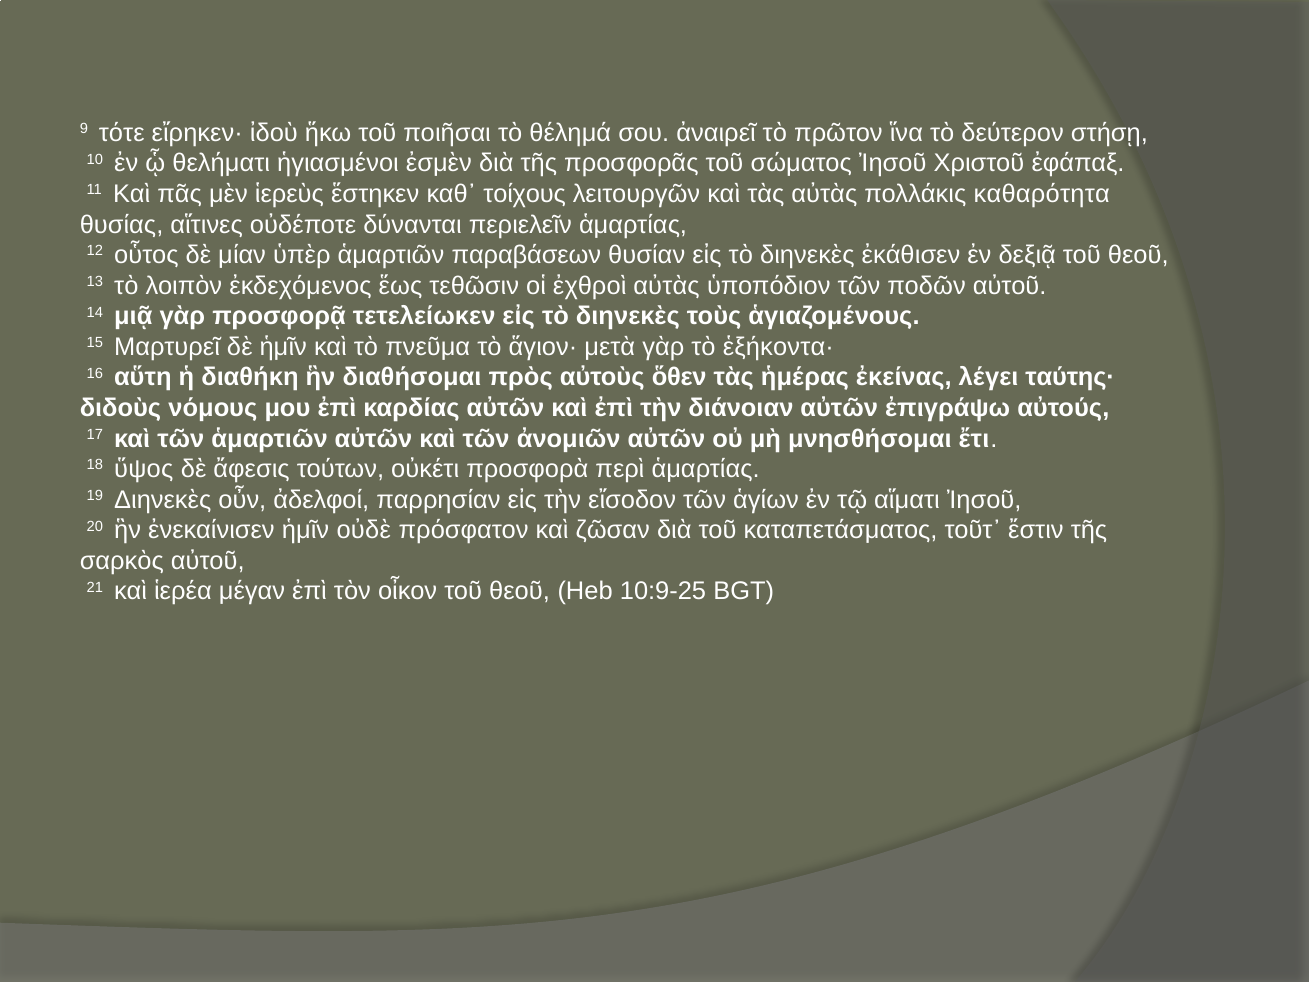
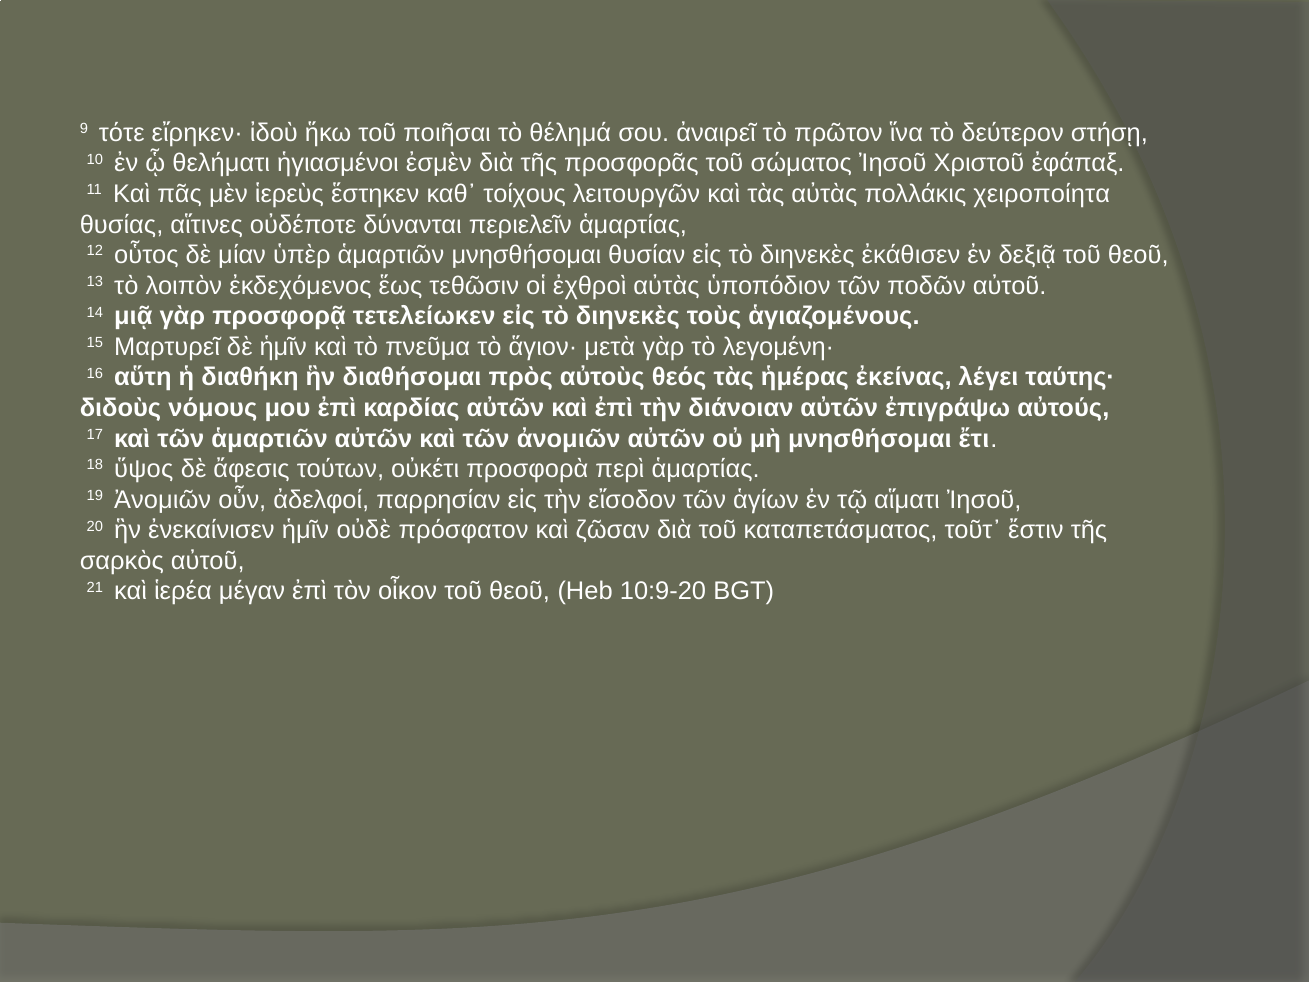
καθαρότητα: καθαρότητα -> χειροποίητα
ἁμαρτιῶν παραβάσεων: παραβάσεων -> μνησθήσομαι
ἑξήκοντα·: ἑξήκοντα· -> λεγομένη·
ὅθεν: ὅθεν -> θεός
19 Διηνεκὲς: Διηνεκὲς -> Ἀνομιῶν
10:9-25: 10:9-25 -> 10:9-20
